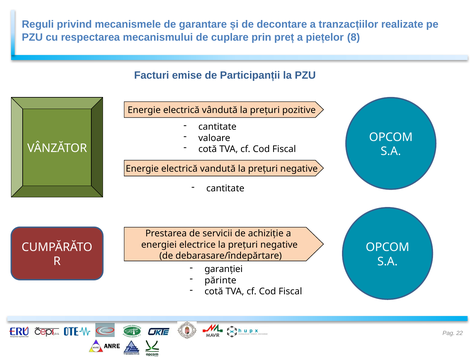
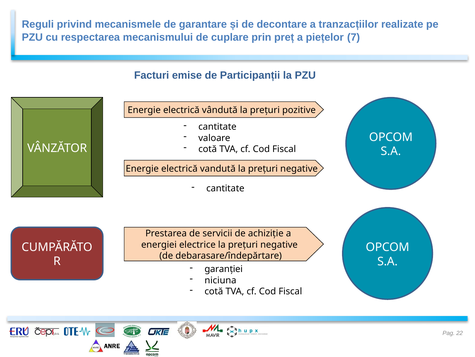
8: 8 -> 7
părinte: părinte -> niciuna
